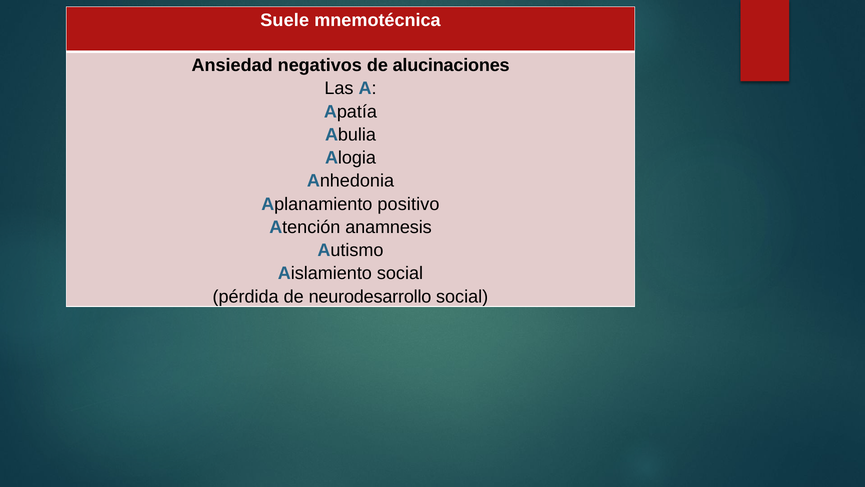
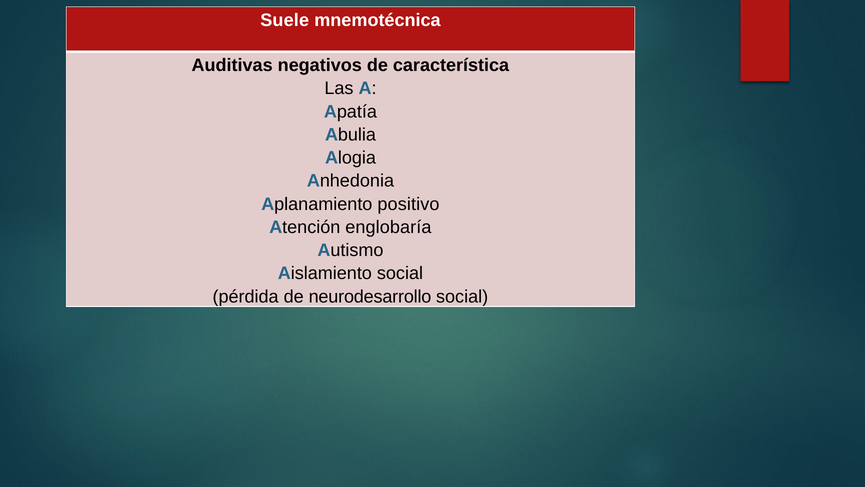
Ansiedad: Ansiedad -> Auditivas
alucinaciones: alucinaciones -> característica
anamnesis: anamnesis -> englobaría
